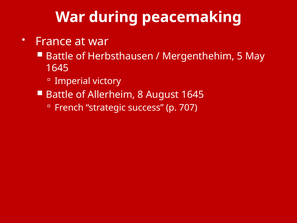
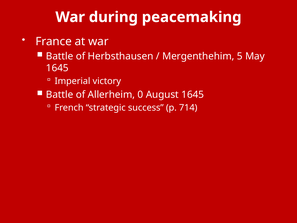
8: 8 -> 0
707: 707 -> 714
